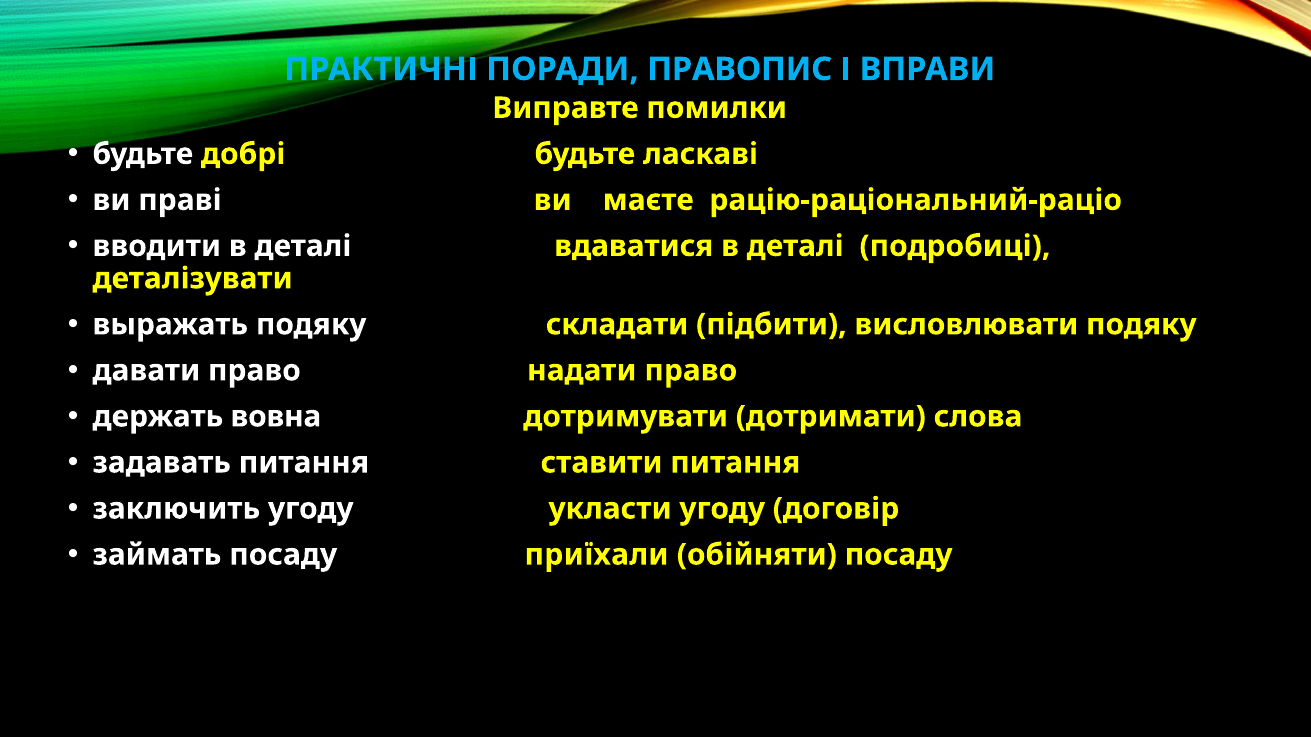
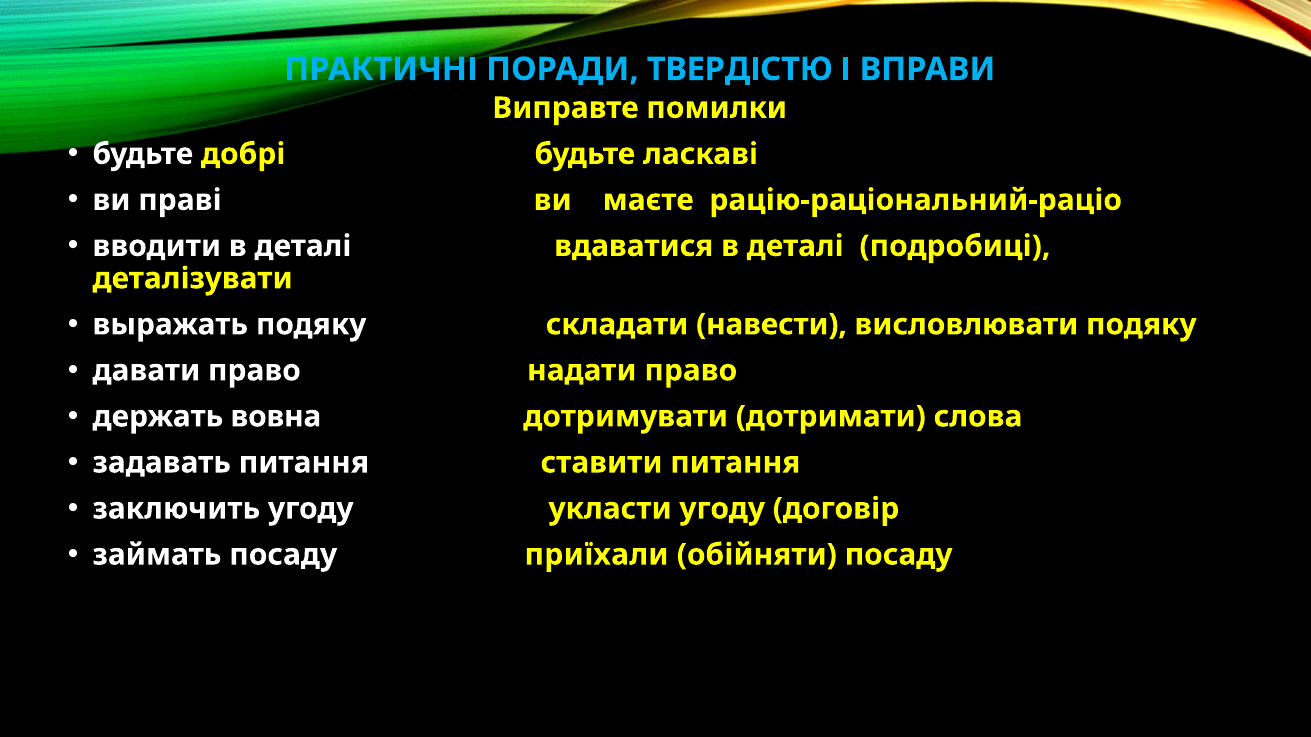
ПРАВОПИС: ПРАВОПИС -> ТВЕРДІСТЮ
підбити: підбити -> навести
